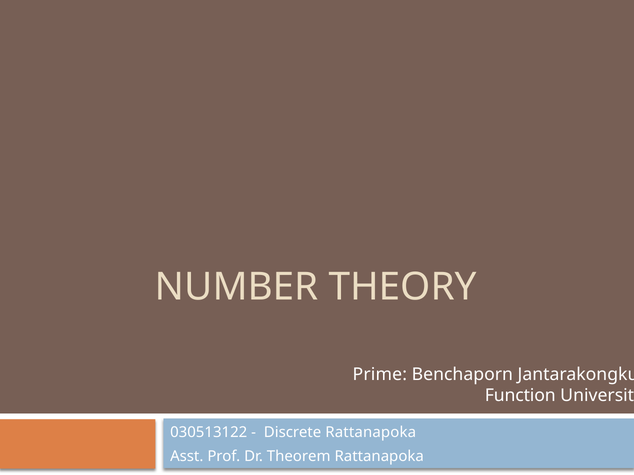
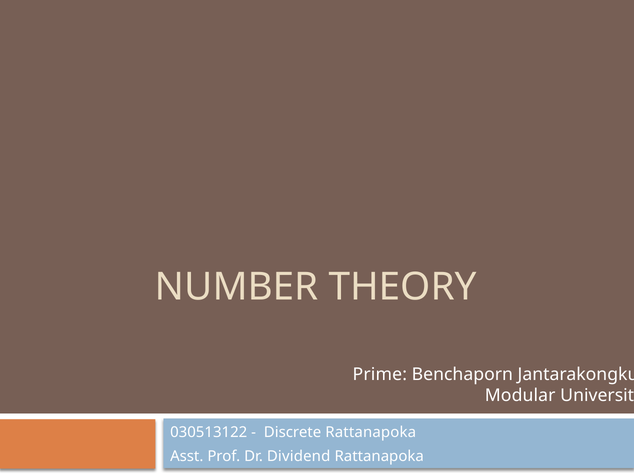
Function: Function -> Modular
Theorem: Theorem -> Dividend
